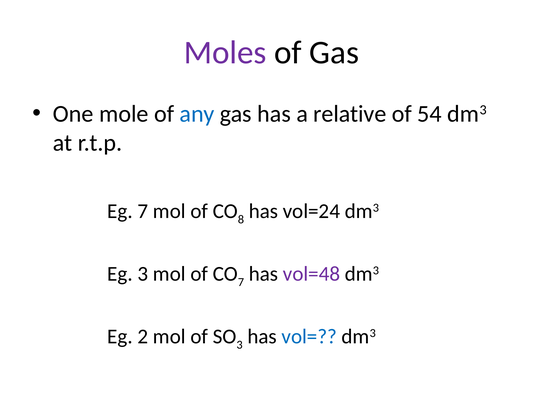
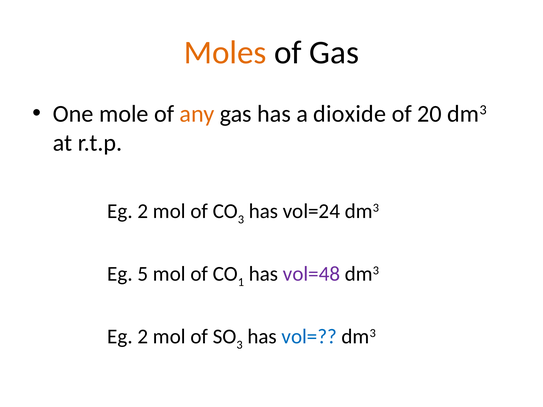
Moles colour: purple -> orange
any colour: blue -> orange
relative: relative -> dioxide
54: 54 -> 20
7 at (143, 211): 7 -> 2
8 at (241, 220): 8 -> 3
Eg 3: 3 -> 5
7 at (241, 282): 7 -> 1
